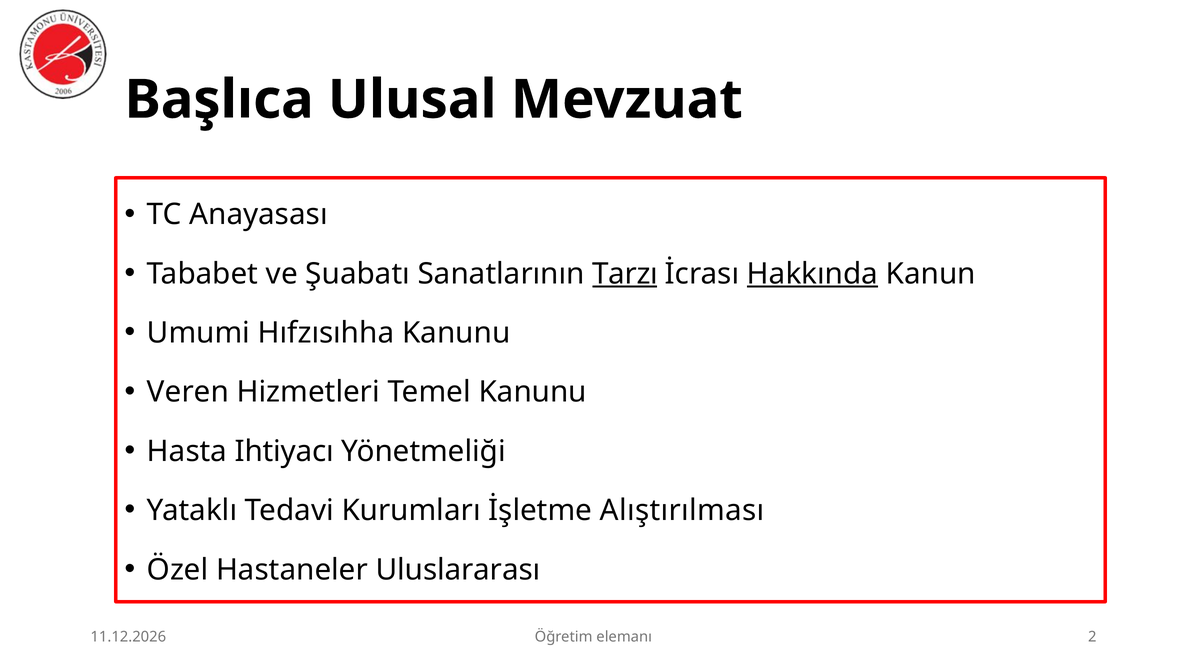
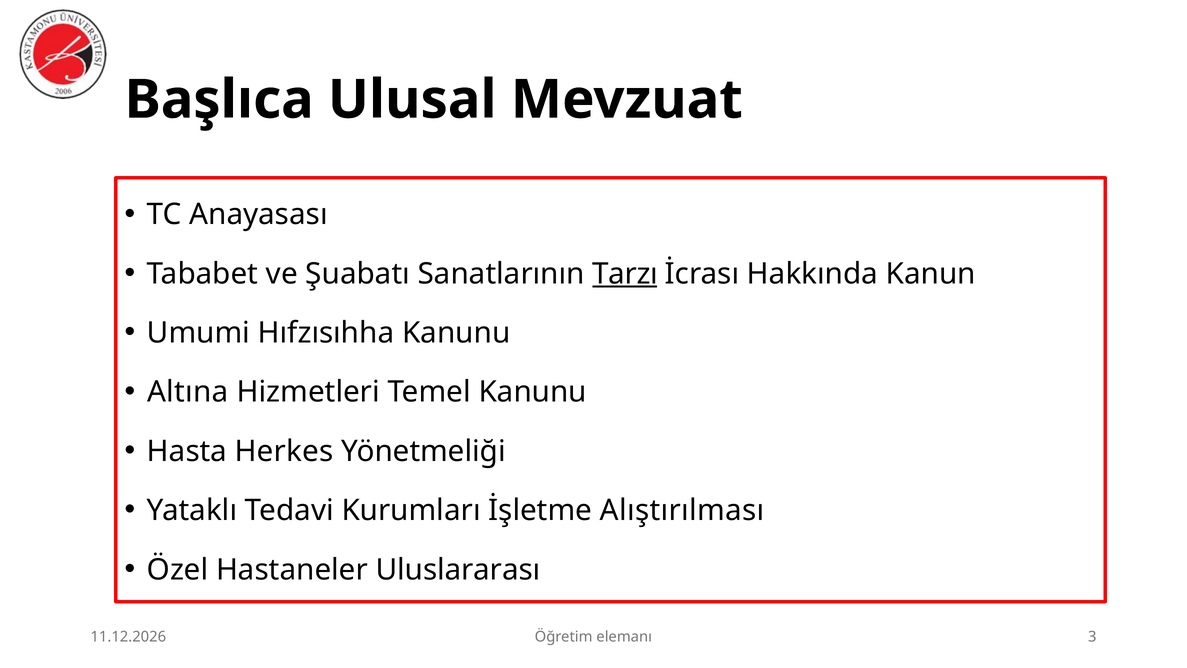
Hakkında underline: present -> none
Veren: Veren -> Altına
Ihtiyacı: Ihtiyacı -> Herkes
2: 2 -> 3
